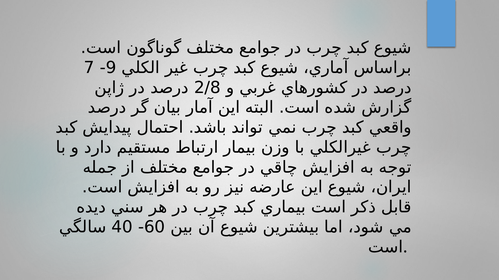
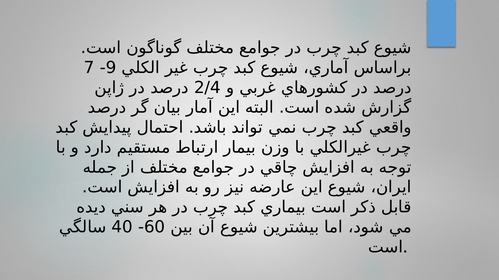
2/8: 2/8 -> 2/4
